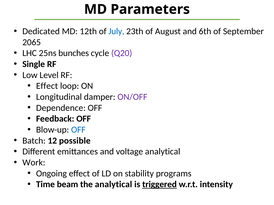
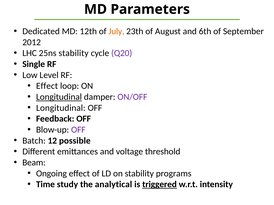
July colour: blue -> orange
2065: 2065 -> 2012
25ns bunches: bunches -> stability
Longitudinal at (59, 97) underline: none -> present
Dependence at (61, 108): Dependence -> Longitudinal
OFF at (78, 130) colour: blue -> purple
voltage analytical: analytical -> threshold
Work: Work -> Beam
beam: beam -> study
